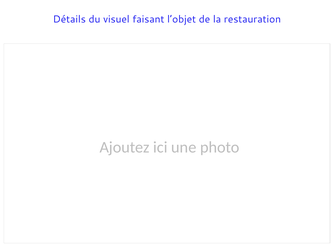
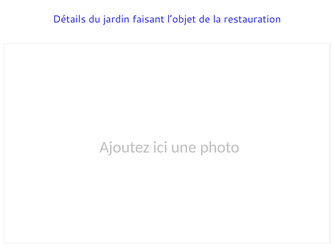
visuel: visuel -> jardin
